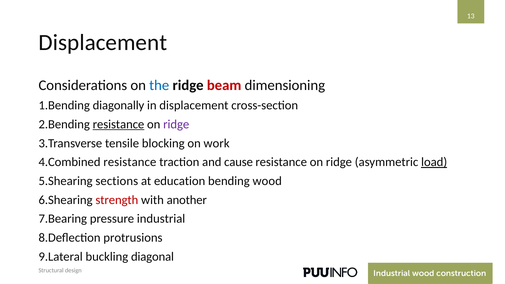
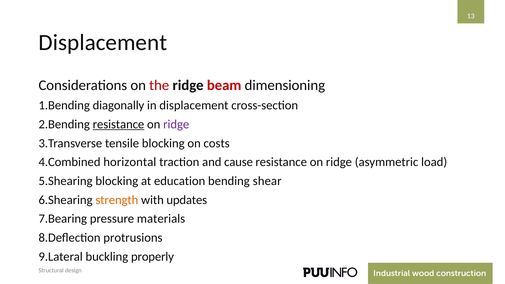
the colour: blue -> red
work: work -> costs
resistance at (130, 162): resistance -> horizontal
load underline: present -> none
sections at (117, 181): sections -> blocking
wood: wood -> shear
strength colour: red -> orange
another: another -> updates
industrial: industrial -> materials
diagonal: diagonal -> properly
